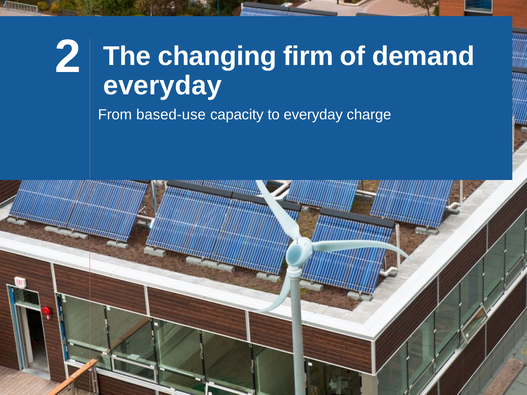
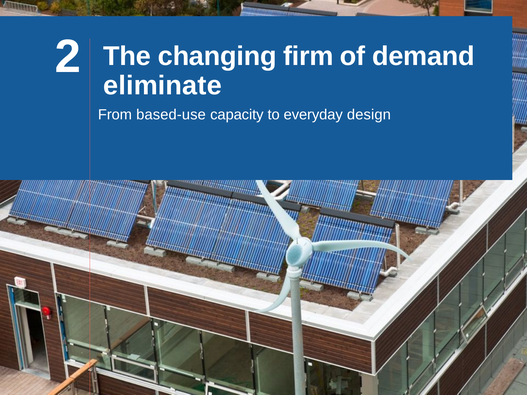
everyday at (162, 86): everyday -> eliminate
charge: charge -> design
